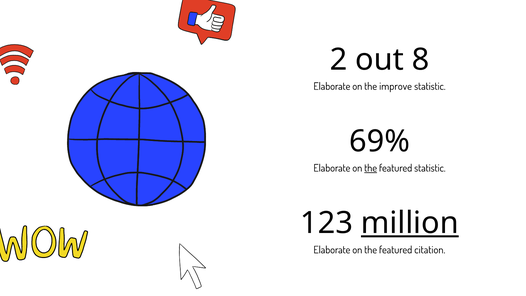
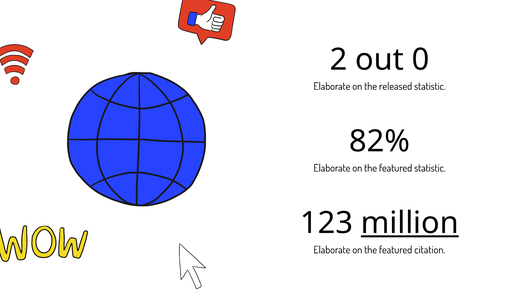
8: 8 -> 0
improve: improve -> released
69%: 69% -> 82%
the at (371, 168) underline: present -> none
